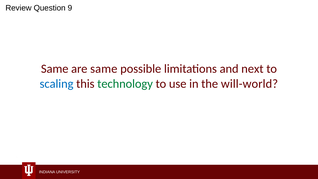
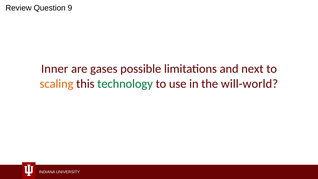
Same at (55, 69): Same -> Inner
are same: same -> gases
scaling colour: blue -> orange
